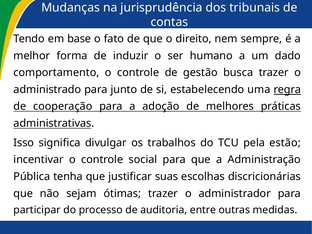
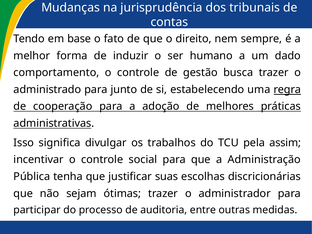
estão: estão -> assim
